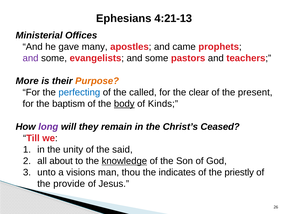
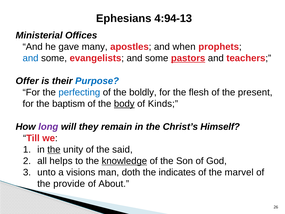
4:21-13: 4:21-13 -> 4:94-13
came: came -> when
and at (31, 58) colour: purple -> blue
pastors underline: none -> present
More: More -> Offer
Purpose colour: orange -> blue
called: called -> boldly
clear: clear -> flesh
Ceased: Ceased -> Himself
the at (54, 149) underline: none -> present
about: about -> helps
thou: thou -> doth
priestly: priestly -> marvel
Jesus: Jesus -> About
